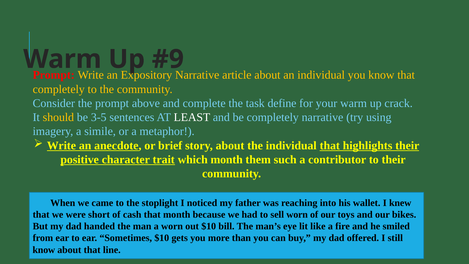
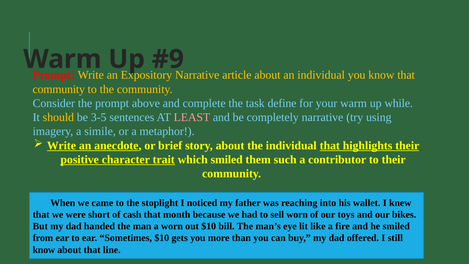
completely at (59, 89): completely -> community
crack: crack -> while
LEAST colour: white -> pink
which month: month -> smiled
